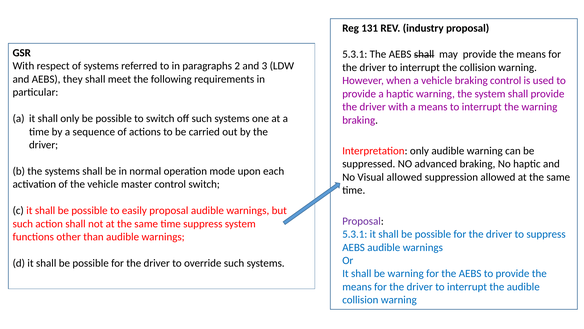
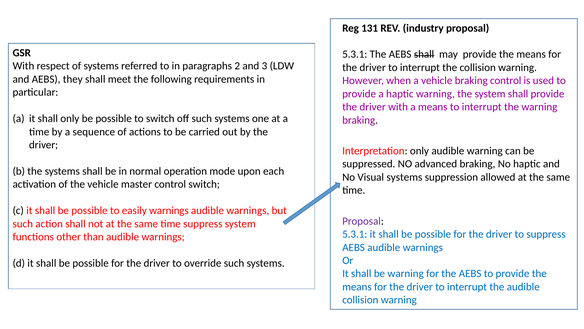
Visual allowed: allowed -> systems
easily proposal: proposal -> warnings
